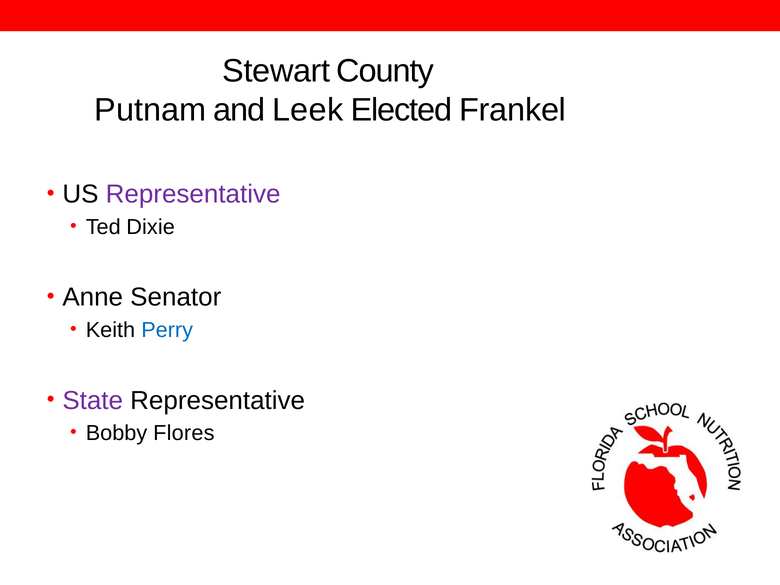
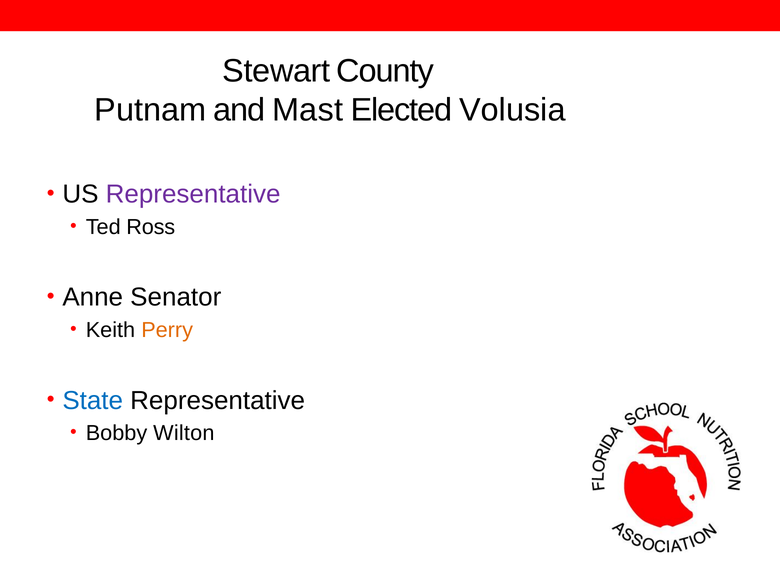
Leek: Leek -> Mast
Frankel: Frankel -> Volusia
Dixie: Dixie -> Ross
Perry colour: blue -> orange
State colour: purple -> blue
Flores: Flores -> Wilton
